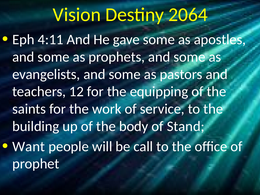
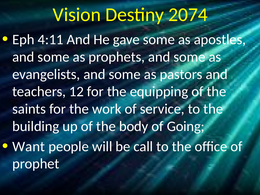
2064: 2064 -> 2074
Stand: Stand -> Going
